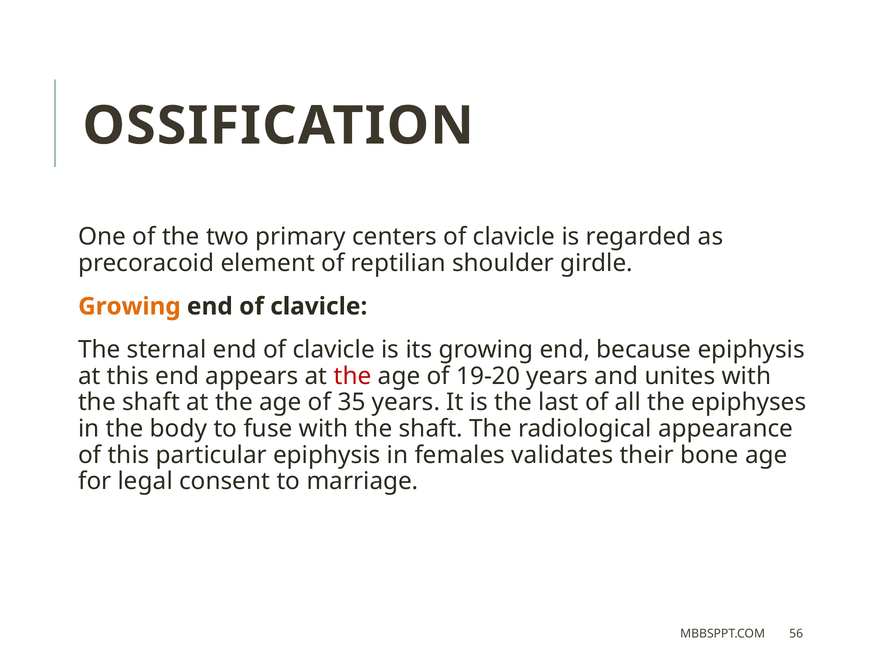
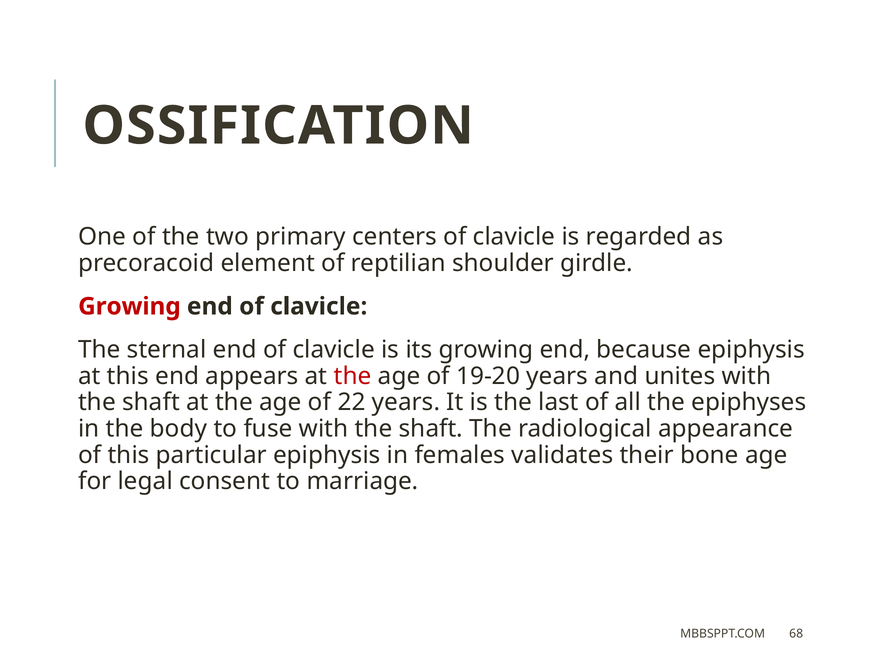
Growing at (129, 307) colour: orange -> red
35: 35 -> 22
56: 56 -> 68
